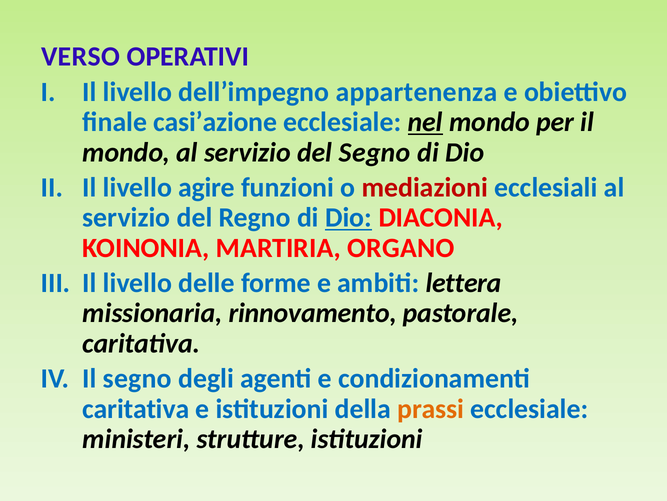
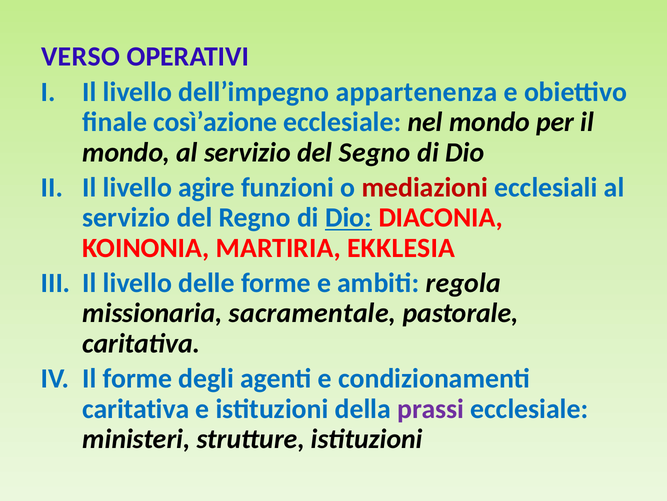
casi’azione: casi’azione -> così’azione
nel underline: present -> none
ORGANO: ORGANO -> EKKLESIA
lettera: lettera -> regola
rinnovamento: rinnovamento -> sacramentale
Il segno: segno -> forme
prassi colour: orange -> purple
